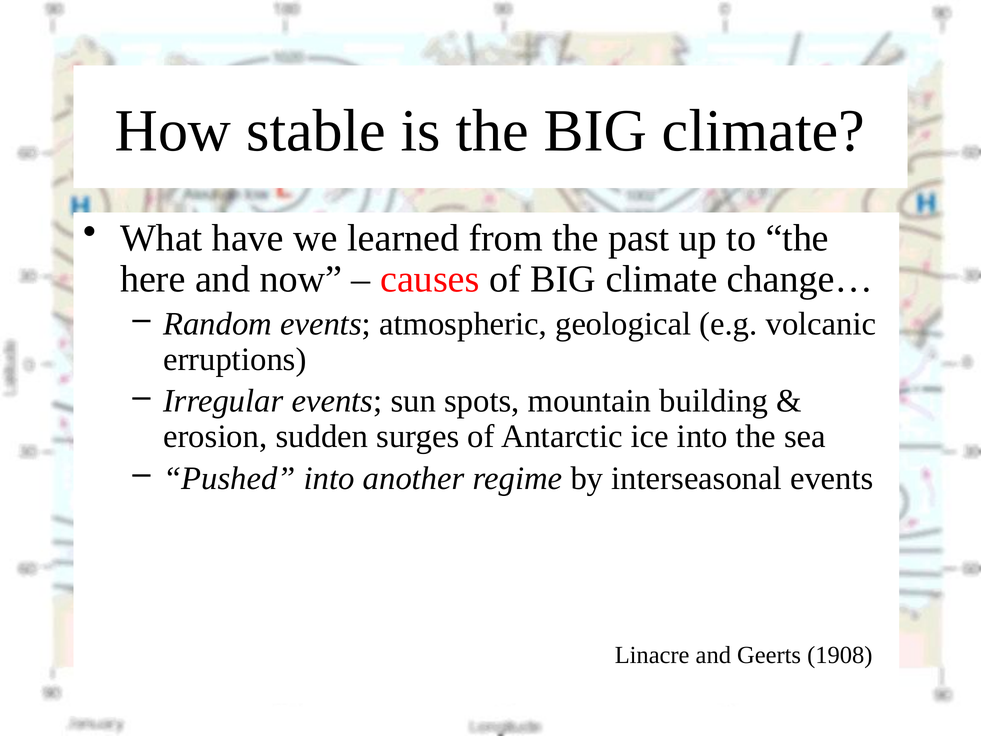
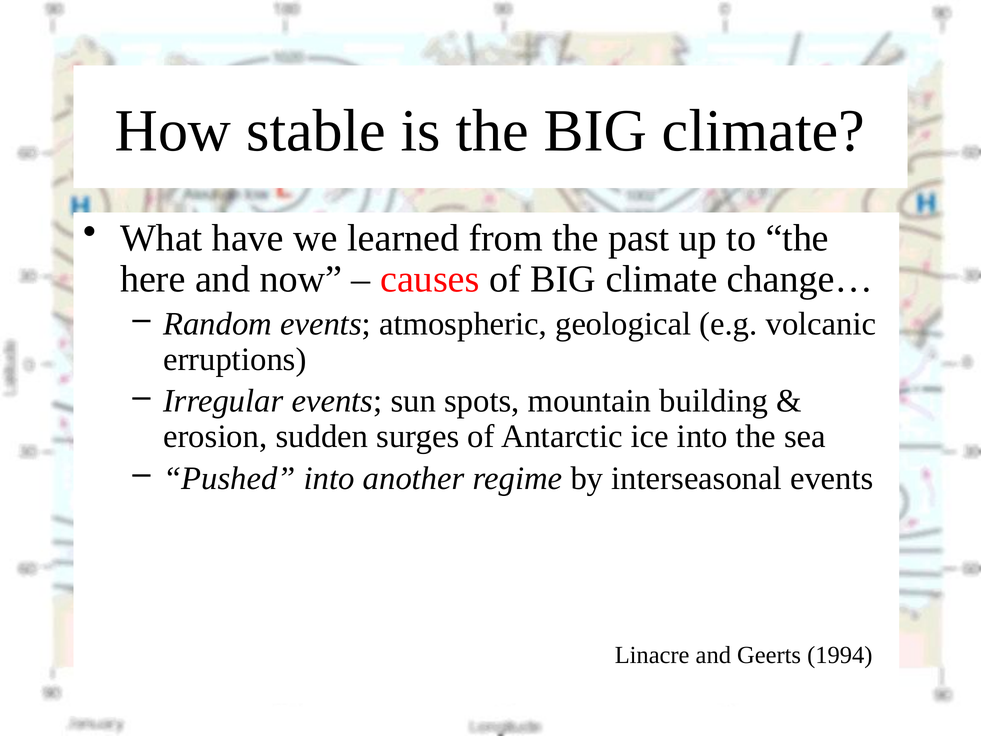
1908: 1908 -> 1994
